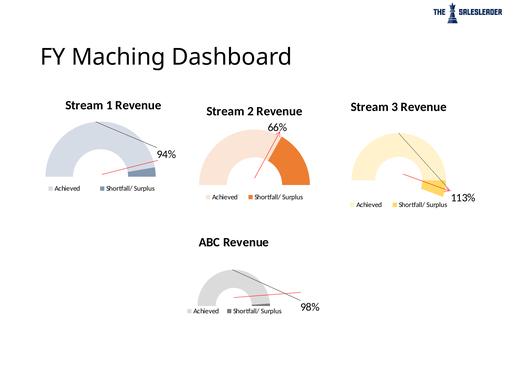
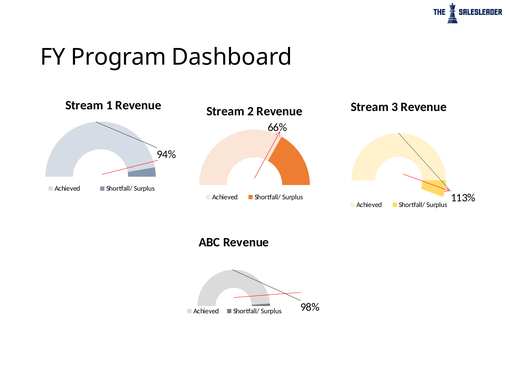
Maching: Maching -> Program
